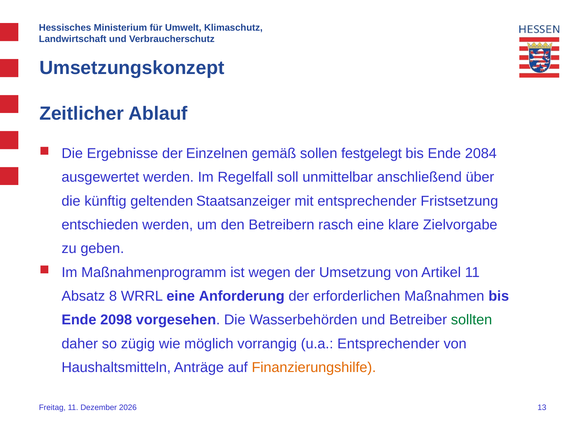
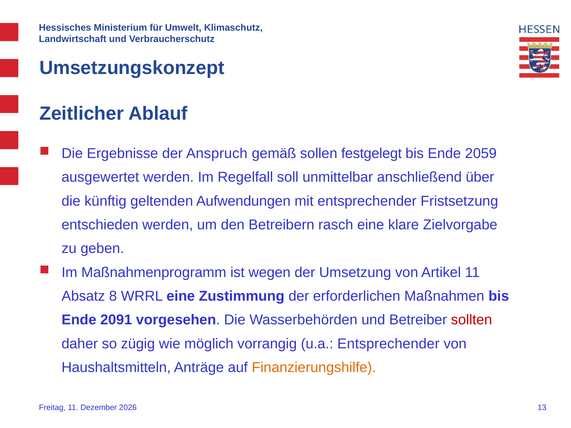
Einzelnen: Einzelnen -> Anspruch
2084: 2084 -> 2059
Staatsanzeiger: Staatsanzeiger -> Aufwendungen
Anforderung: Anforderung -> Zustimmung
2098: 2098 -> 2091
sollten colour: green -> red
